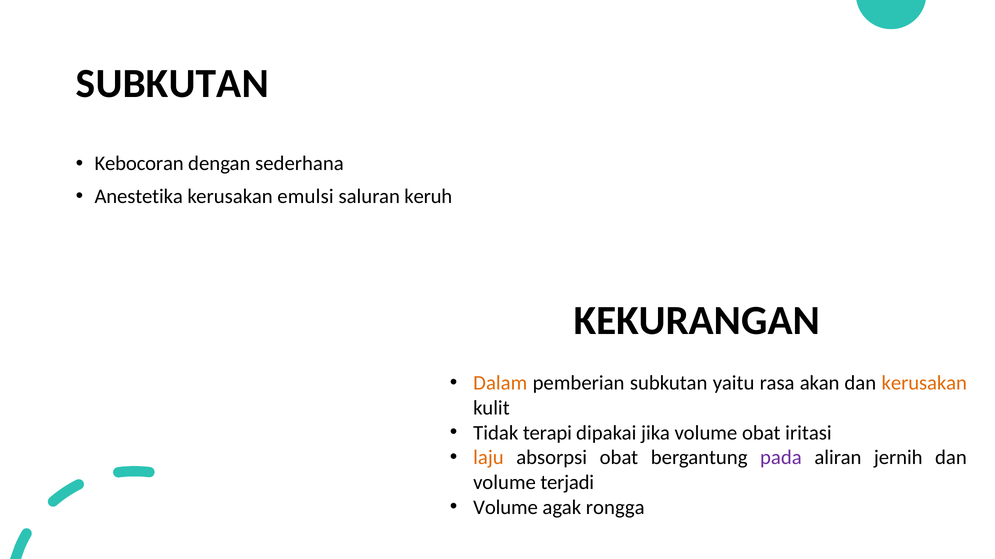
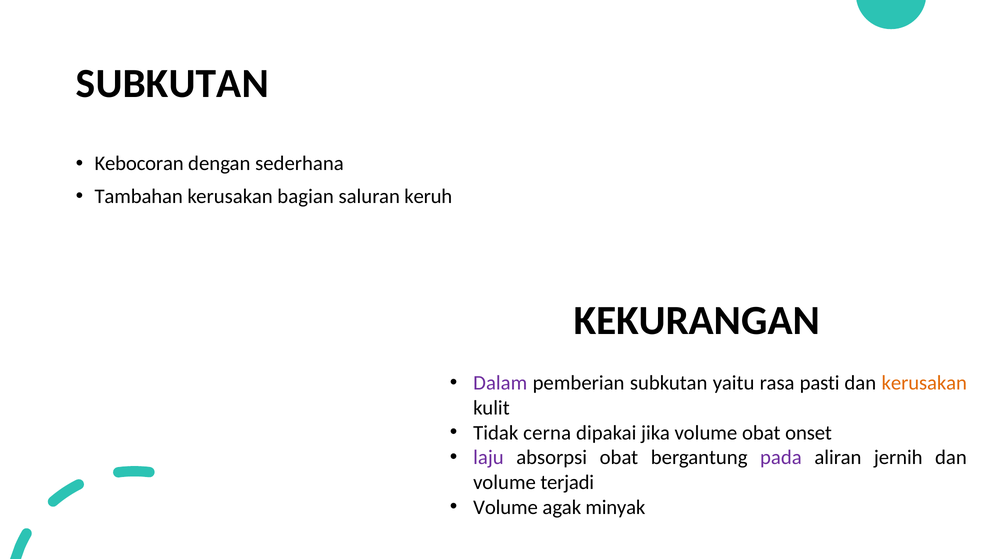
Anestetika: Anestetika -> Tambahan
emulsi: emulsi -> bagian
Dalam colour: orange -> purple
akan: akan -> pasti
terapi: terapi -> cerna
iritasi: iritasi -> onset
laju colour: orange -> purple
rongga: rongga -> minyak
